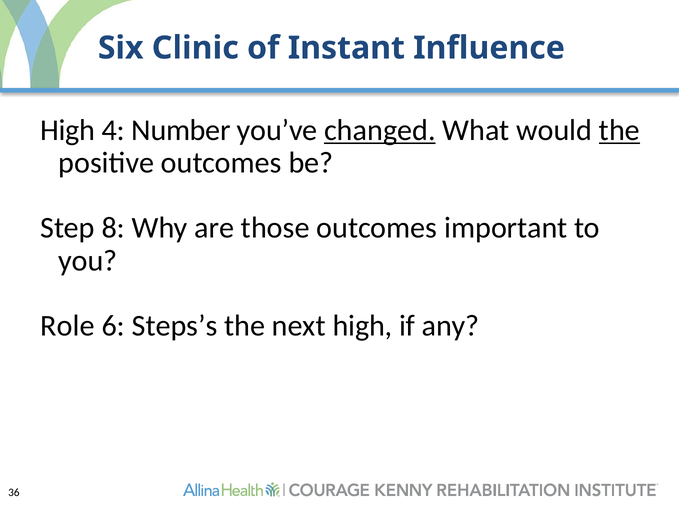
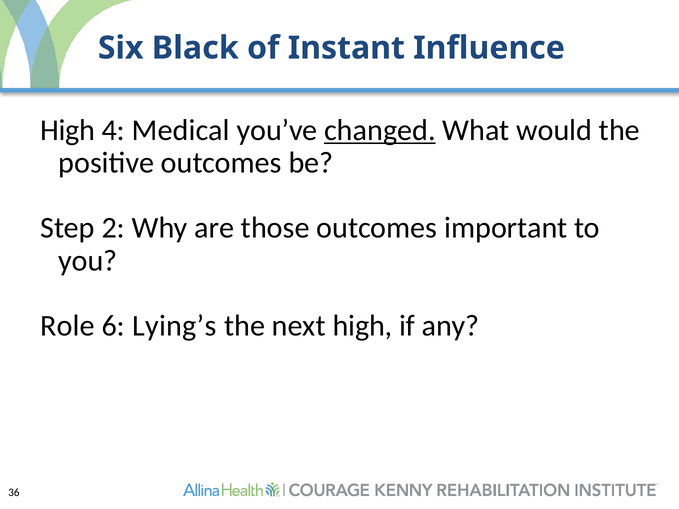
Clinic: Clinic -> Black
Number: Number -> Medical
the at (619, 130) underline: present -> none
8: 8 -> 2
Steps’s: Steps’s -> Lying’s
